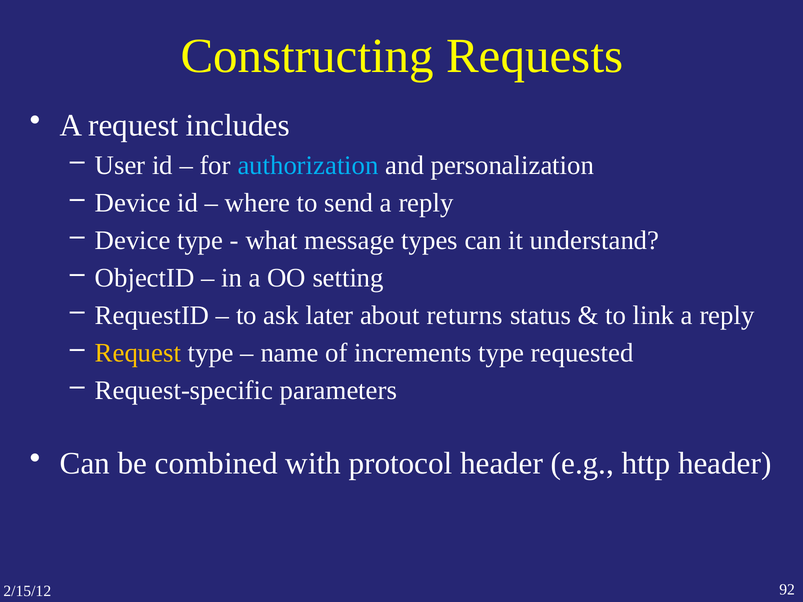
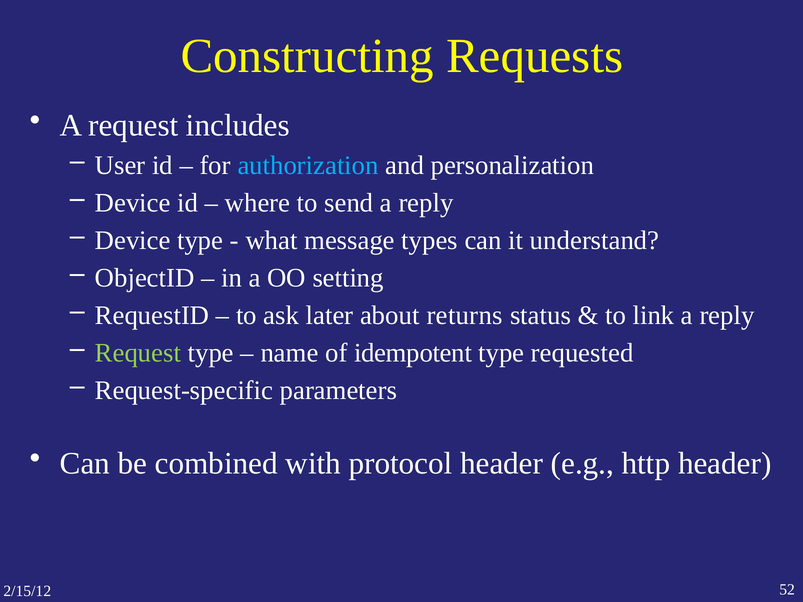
Request at (138, 353) colour: yellow -> light green
increments: increments -> idempotent
92: 92 -> 52
